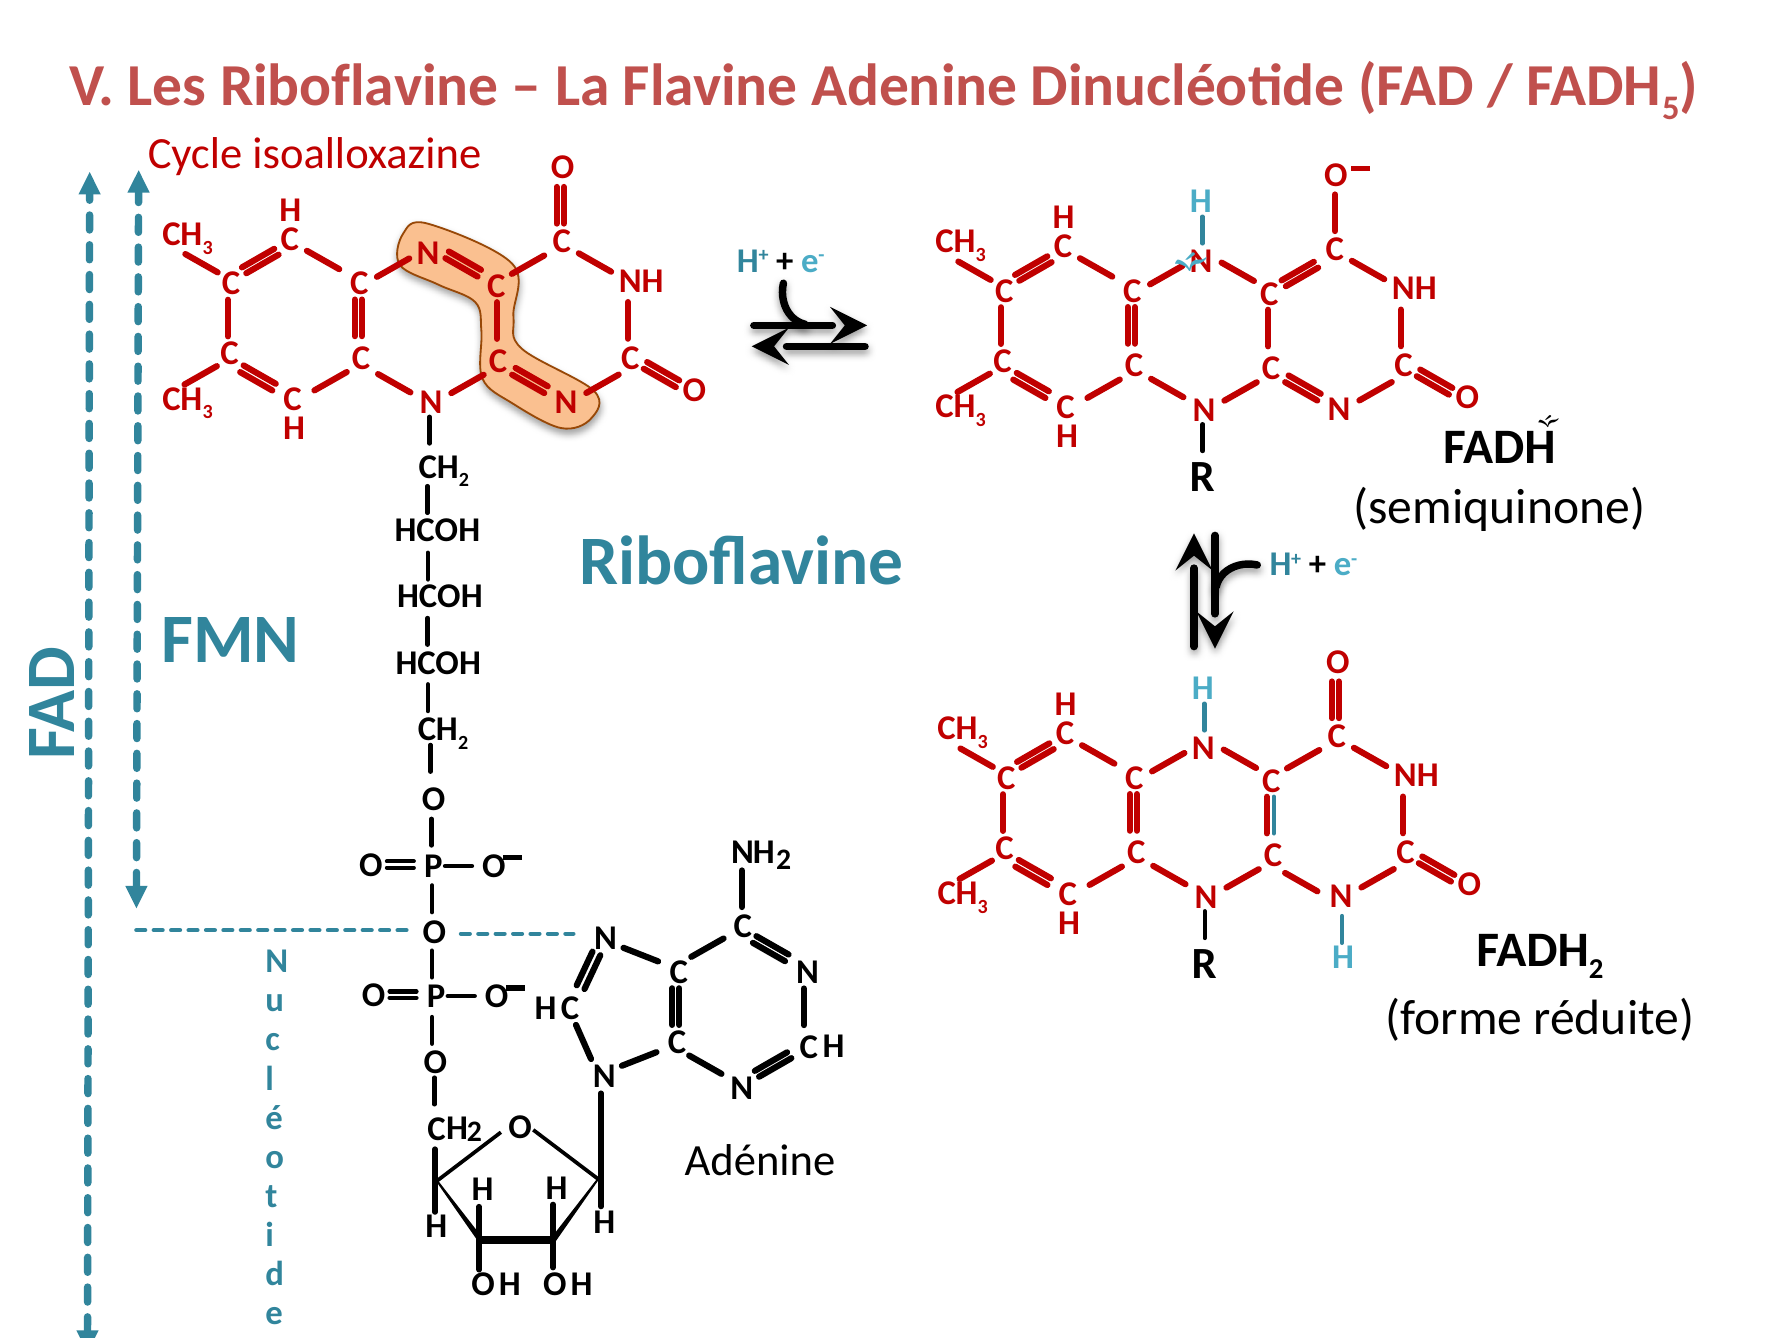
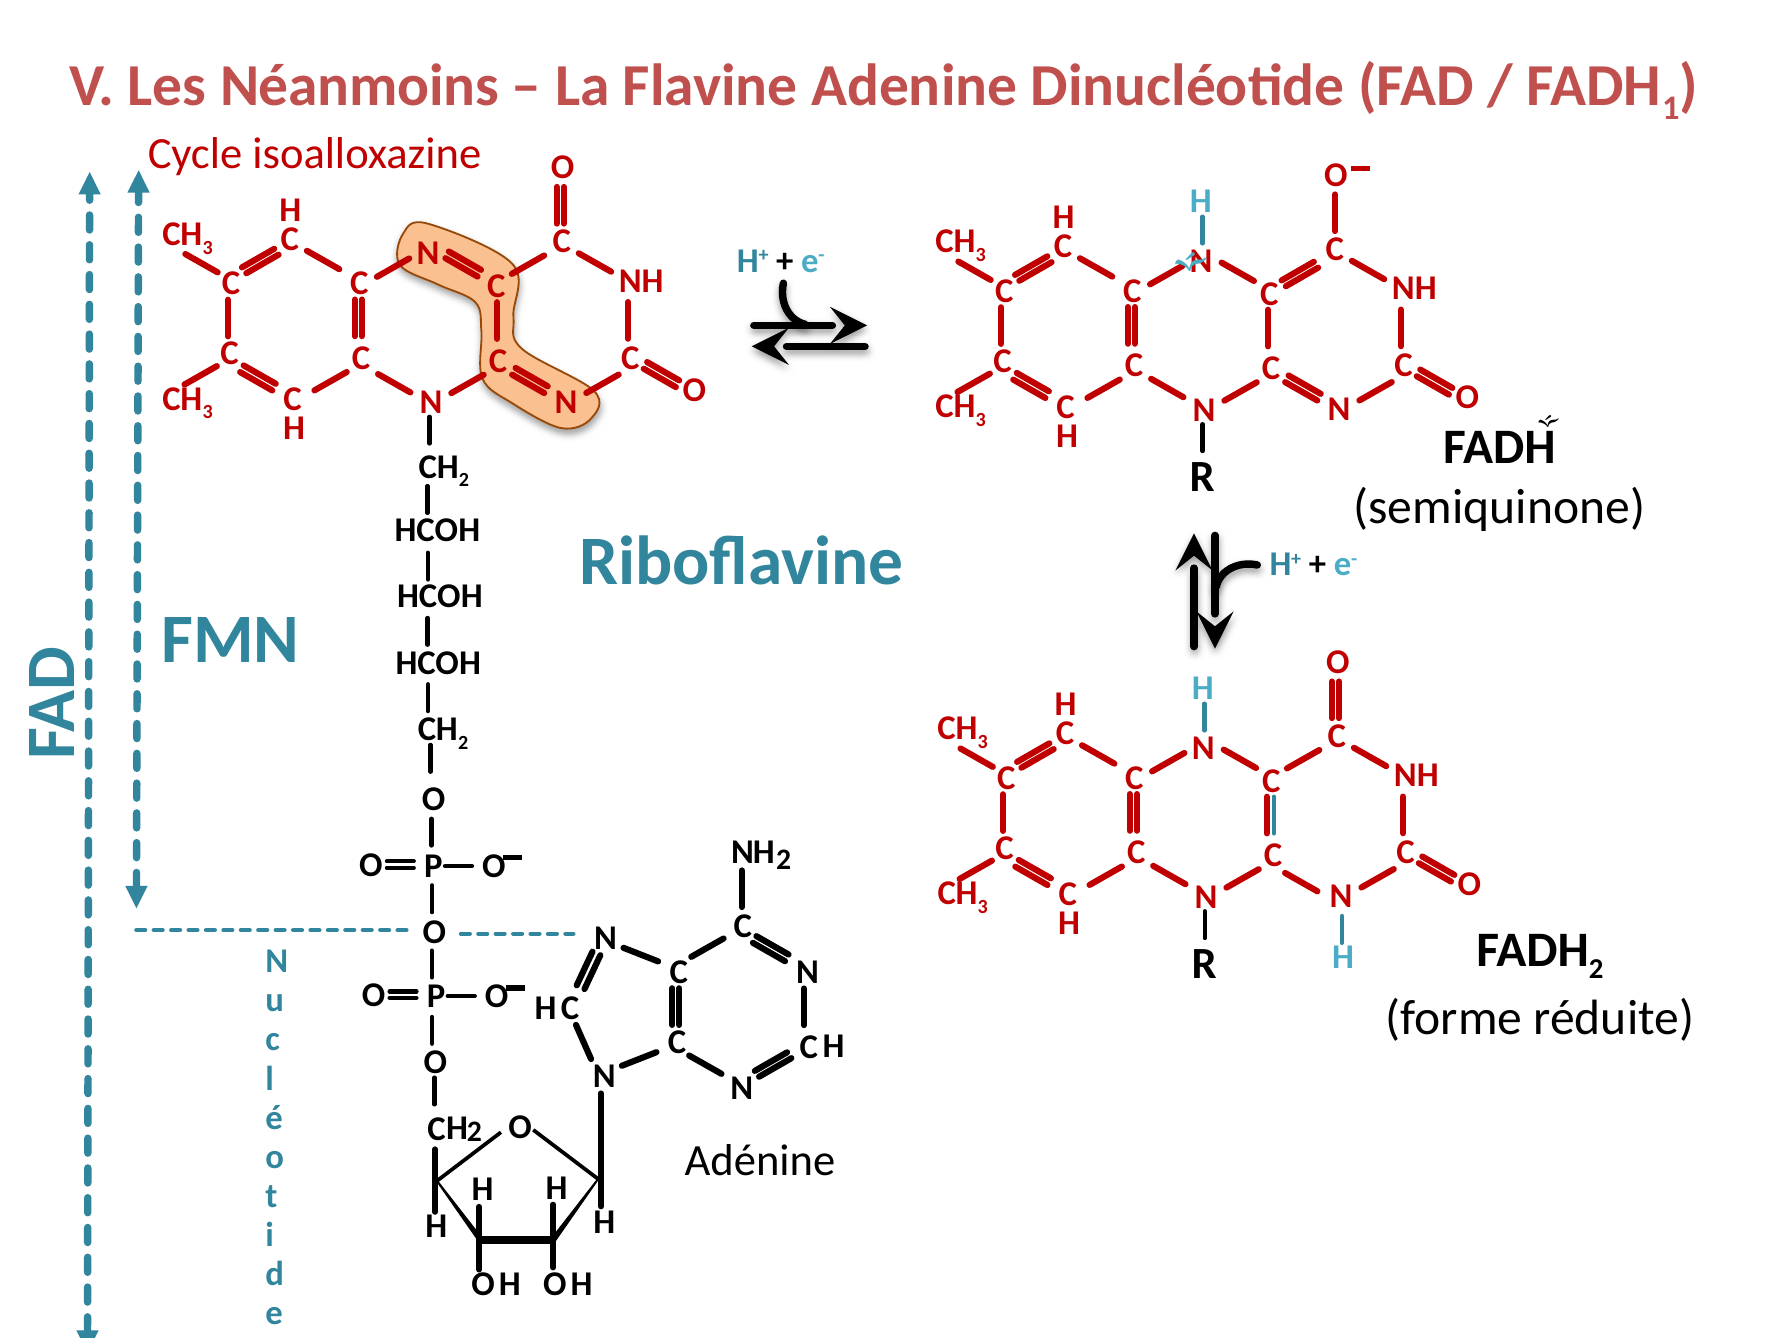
Les Riboflavine: Riboflavine -> Néanmoins
5: 5 -> 1
